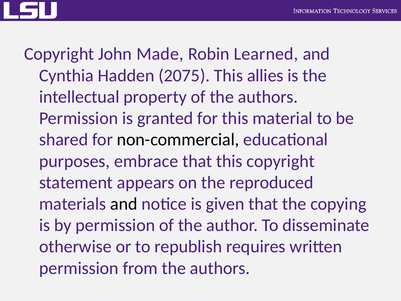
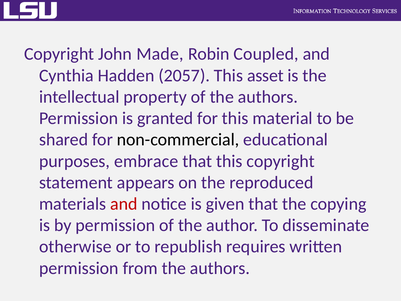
Learned: Learned -> Coupled
2075: 2075 -> 2057
allies: allies -> asset
and at (124, 204) colour: black -> red
